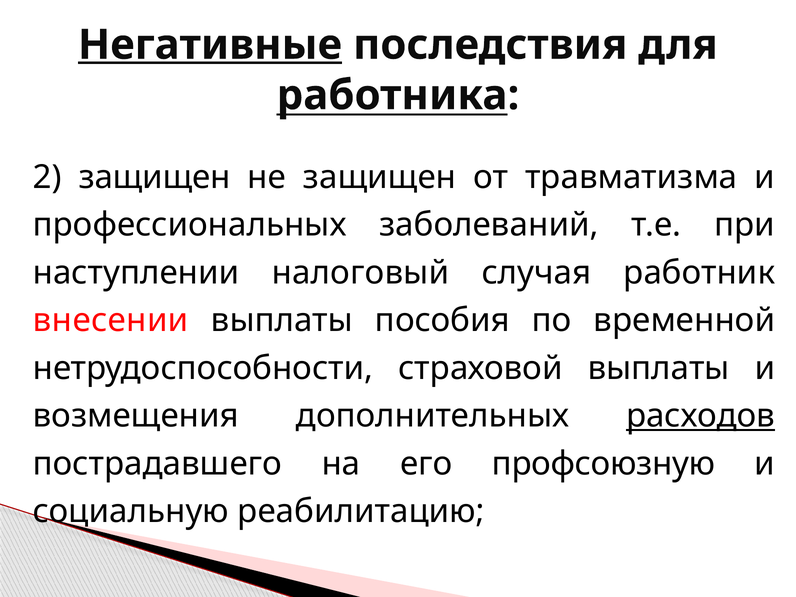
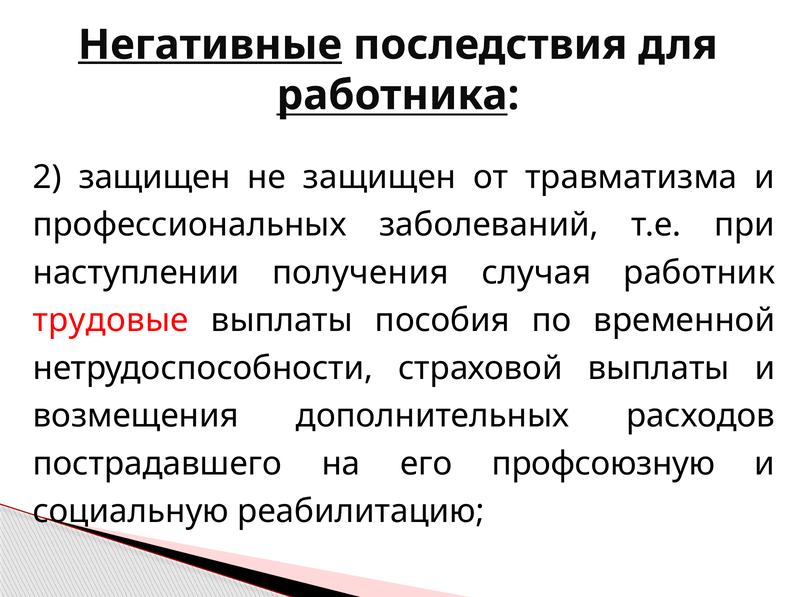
налоговый: налоговый -> получения
внесении: внесении -> трудовые
расходов underline: present -> none
